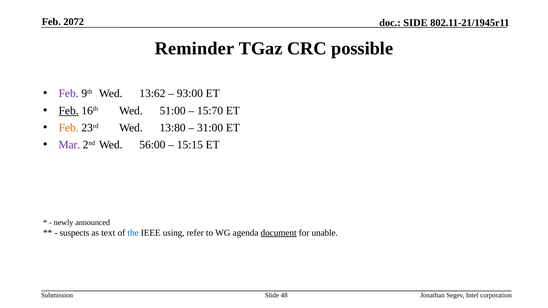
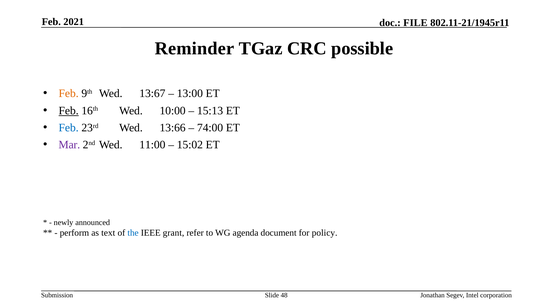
2072: 2072 -> 2021
SIDE: SIDE -> FILE
Feb at (69, 94) colour: purple -> orange
13:62: 13:62 -> 13:67
93:00: 93:00 -> 13:00
51:00: 51:00 -> 10:00
15:70: 15:70 -> 15:13
Feb at (69, 128) colour: orange -> blue
13:80: 13:80 -> 13:66
31:00: 31:00 -> 74:00
56:00: 56:00 -> 11:00
15:15: 15:15 -> 15:02
suspects: suspects -> perform
using: using -> grant
document underline: present -> none
unable: unable -> policy
